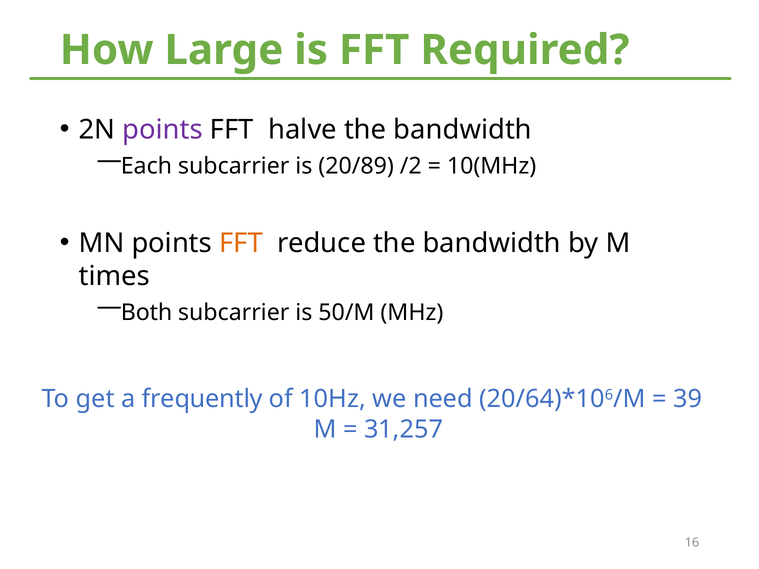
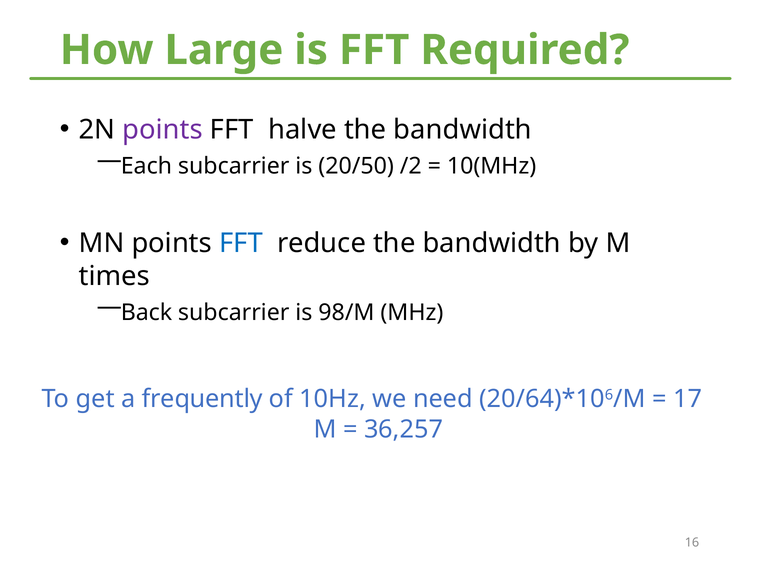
20/89: 20/89 -> 20/50
FFT at (241, 243) colour: orange -> blue
Both: Both -> Back
50/M: 50/M -> 98/M
39: 39 -> 17
31,257: 31,257 -> 36,257
